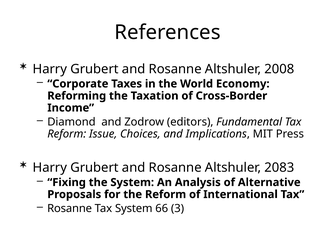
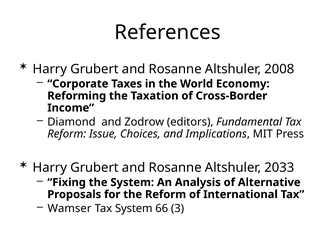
2083: 2083 -> 2033
Rosanne at (70, 209): Rosanne -> Wamser
